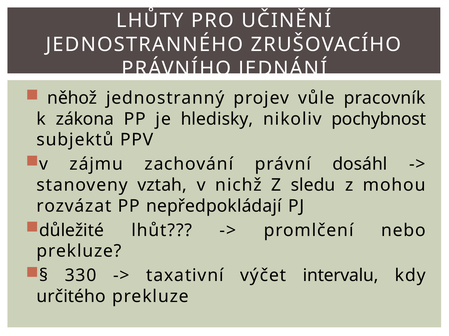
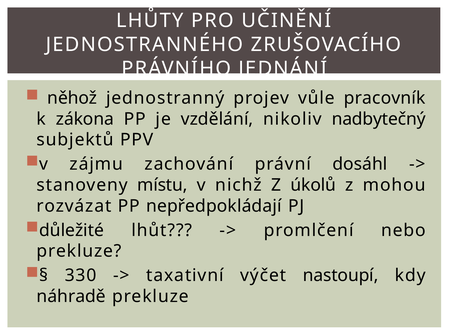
hledisky: hledisky -> vzdělání
pochybnost: pochybnost -> nadbytečný
vztah: vztah -> místu
sledu: sledu -> úkolů
intervalu: intervalu -> nastoupí
určitého: určitého -> náhradě
